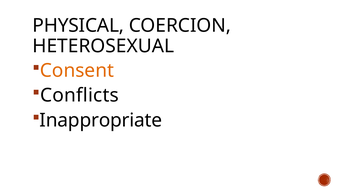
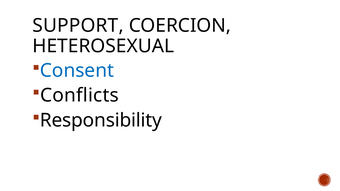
PHYSICAL: PHYSICAL -> SUPPORT
Consent colour: orange -> blue
Inappropriate: Inappropriate -> Responsibility
